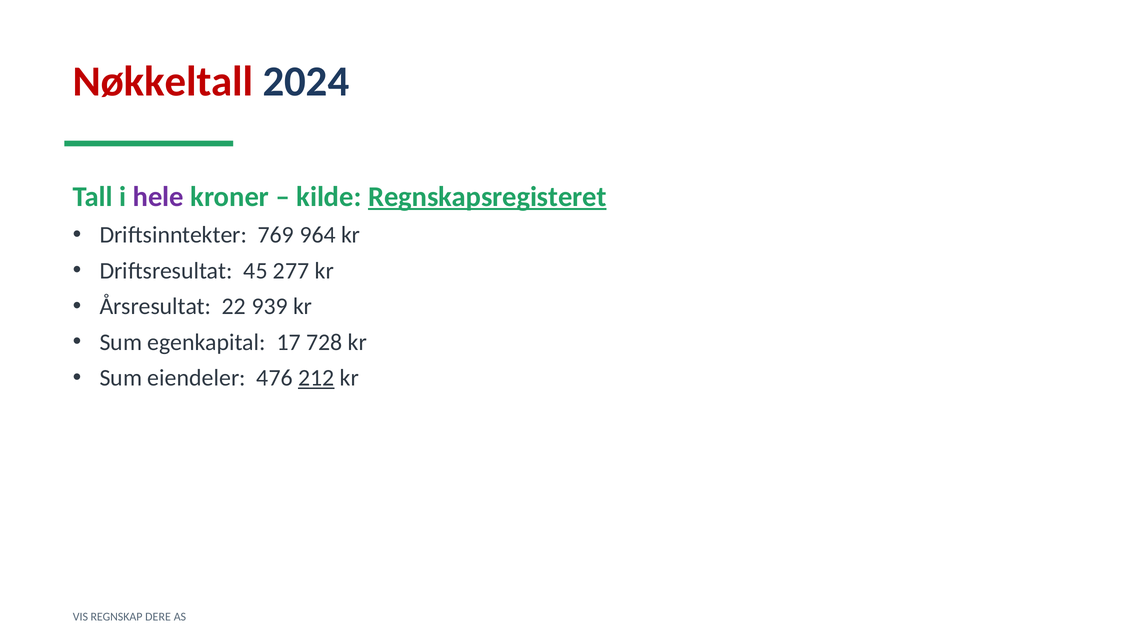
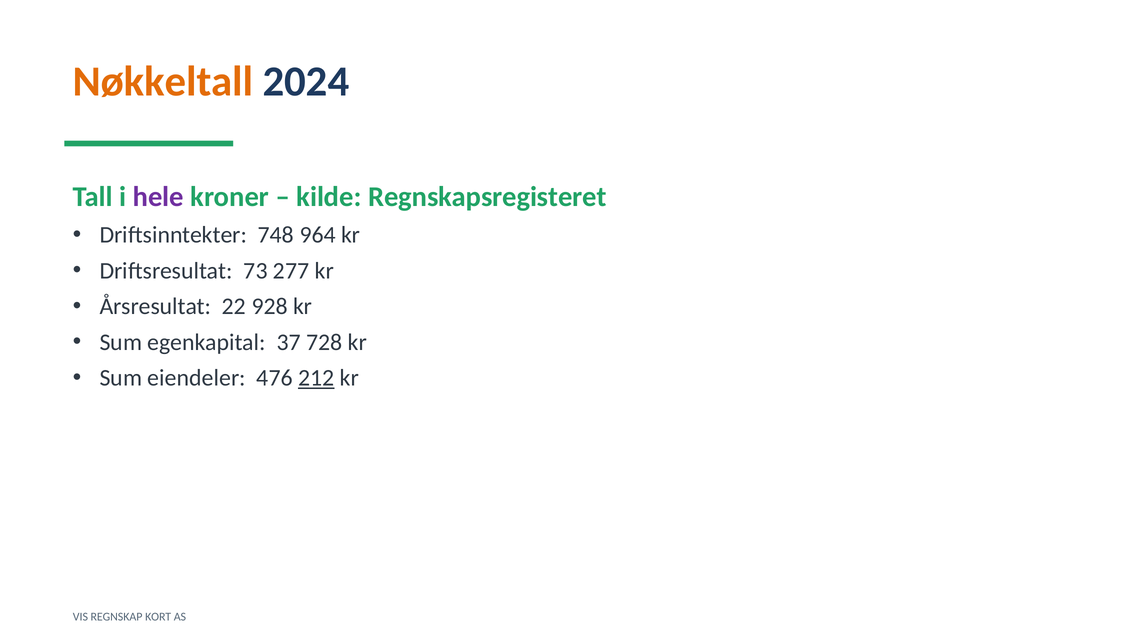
Nøkkeltall colour: red -> orange
Regnskapsregisteret underline: present -> none
769: 769 -> 748
45: 45 -> 73
939: 939 -> 928
17: 17 -> 37
DERE: DERE -> KORT
